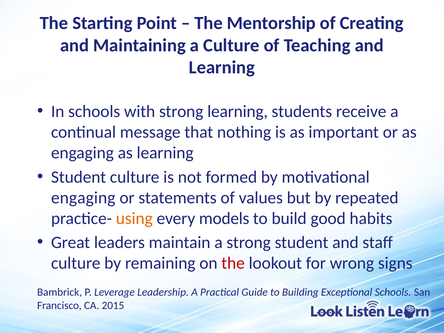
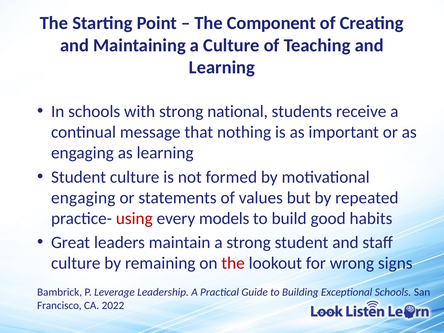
Mentorship: Mentorship -> Component
strong learning: learning -> national
using colour: orange -> red
2015: 2015 -> 2022
